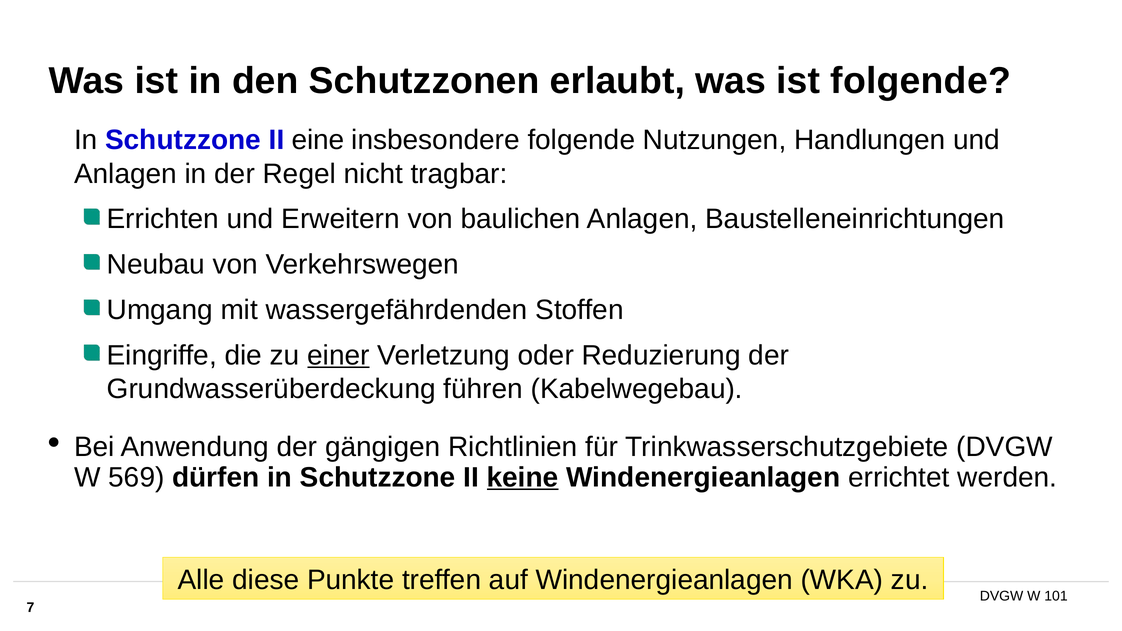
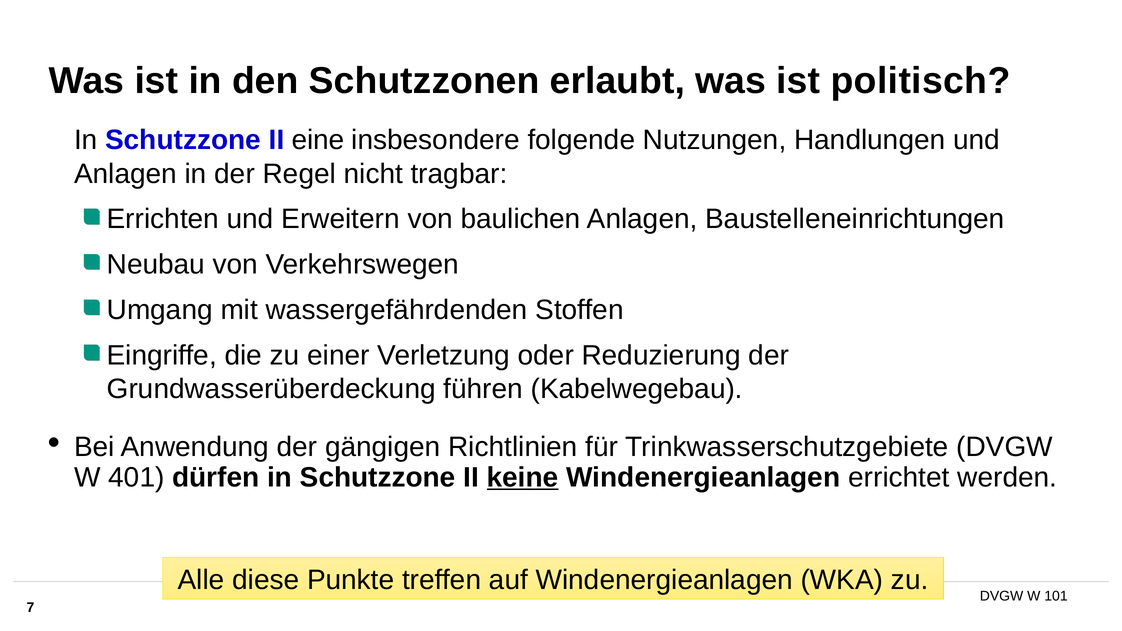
ist folgende: folgende -> politisch
einer underline: present -> none
569: 569 -> 401
